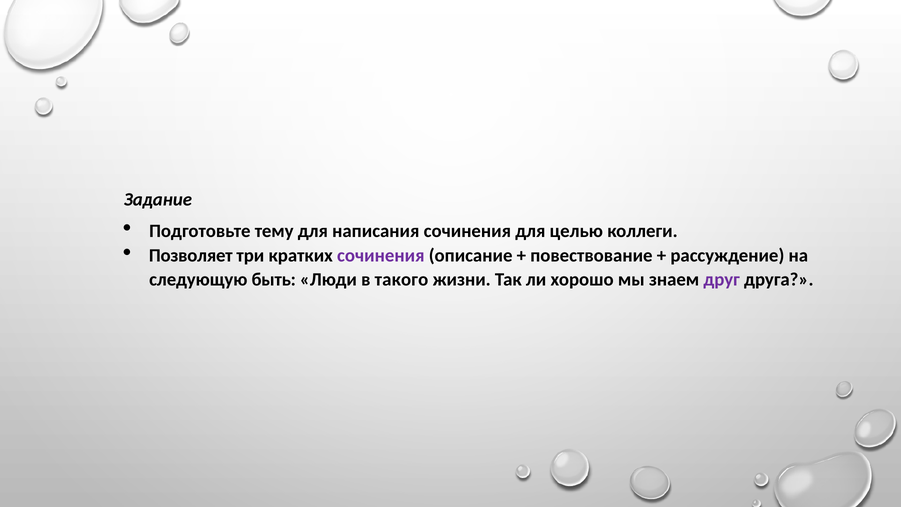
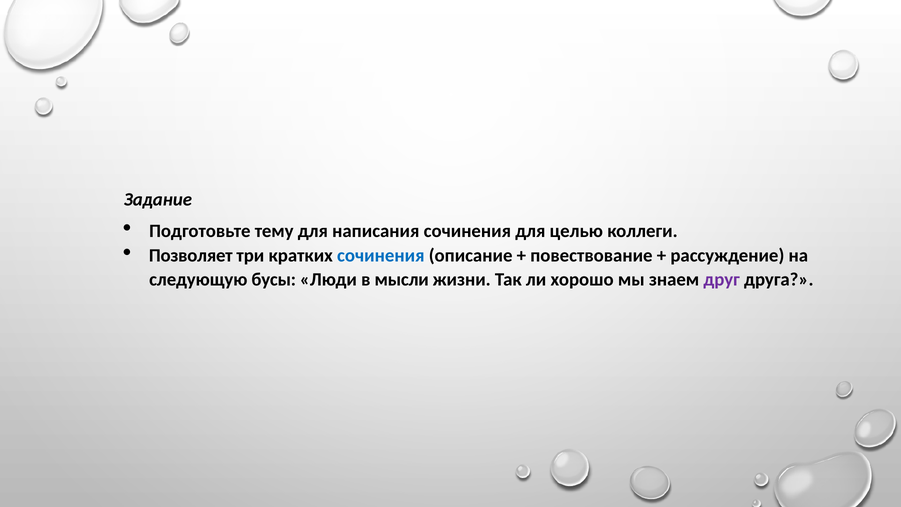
сочинения at (381, 255) colour: purple -> blue
быть: быть -> бусы
такого: такого -> мысли
